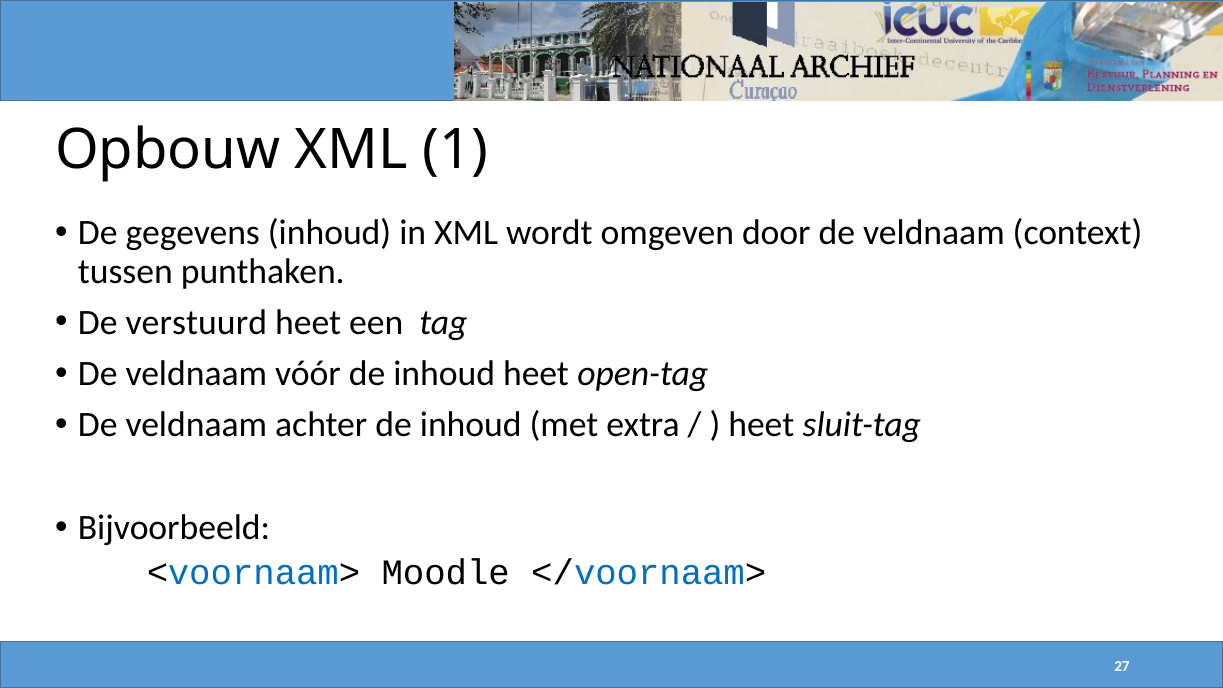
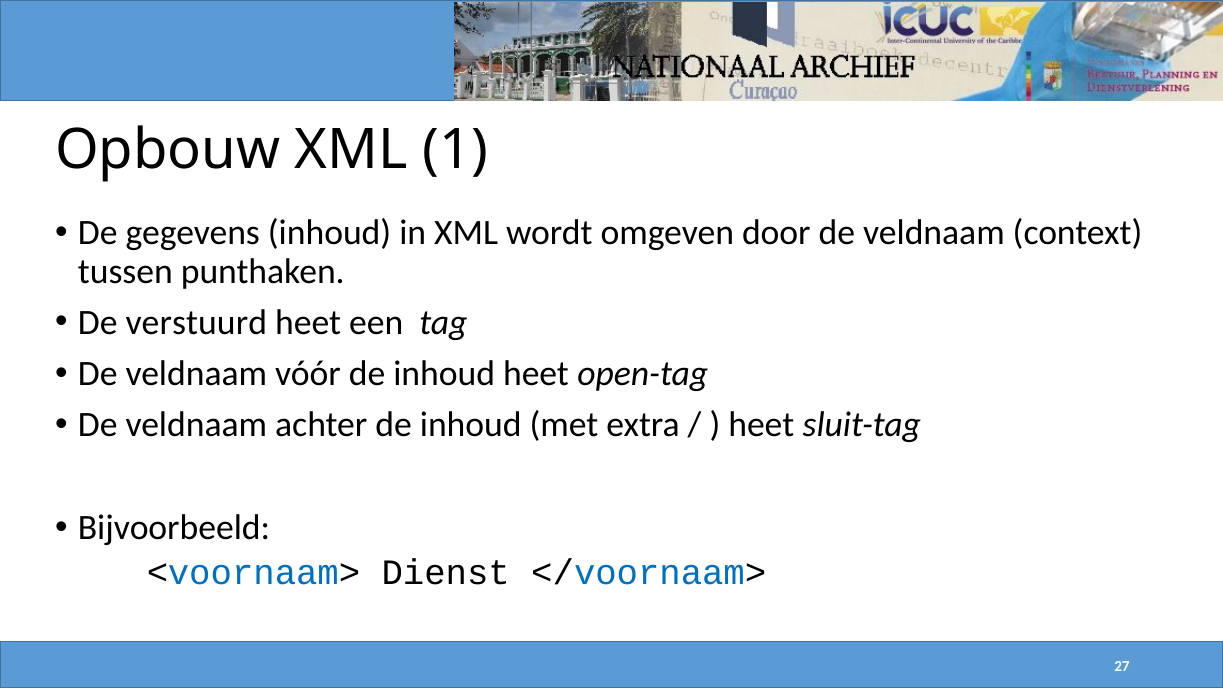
Moodle: Moodle -> Dienst
